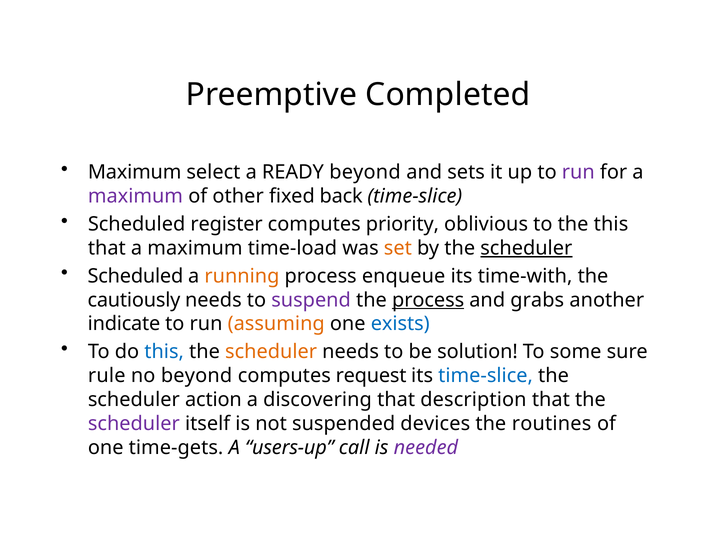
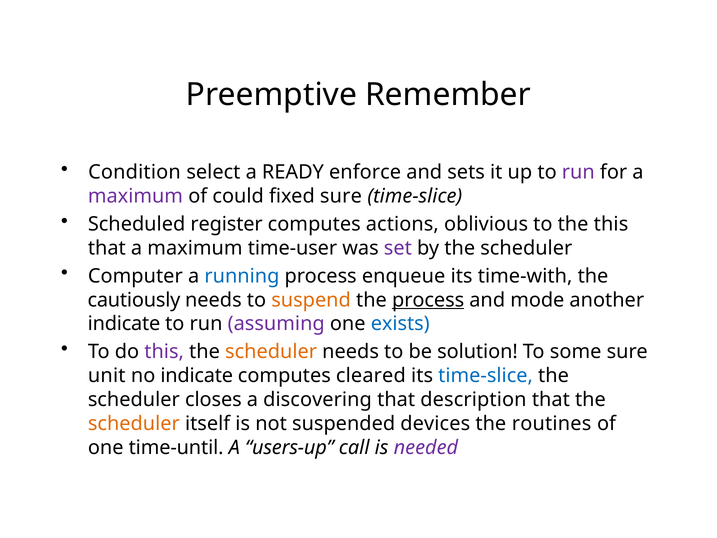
Completed: Completed -> Remember
Maximum at (135, 172): Maximum -> Condition
READY beyond: beyond -> enforce
other: other -> could
fixed back: back -> sure
priority: priority -> actions
time-load: time-load -> time-user
set colour: orange -> purple
scheduler at (526, 248) underline: present -> none
Scheduled at (135, 276): Scheduled -> Computer
running colour: orange -> blue
suspend colour: purple -> orange
grabs: grabs -> mode
assuming colour: orange -> purple
this at (164, 352) colour: blue -> purple
rule: rule -> unit
no beyond: beyond -> indicate
request: request -> cleared
action: action -> closes
scheduler at (134, 423) colour: purple -> orange
time-gets: time-gets -> time-until
